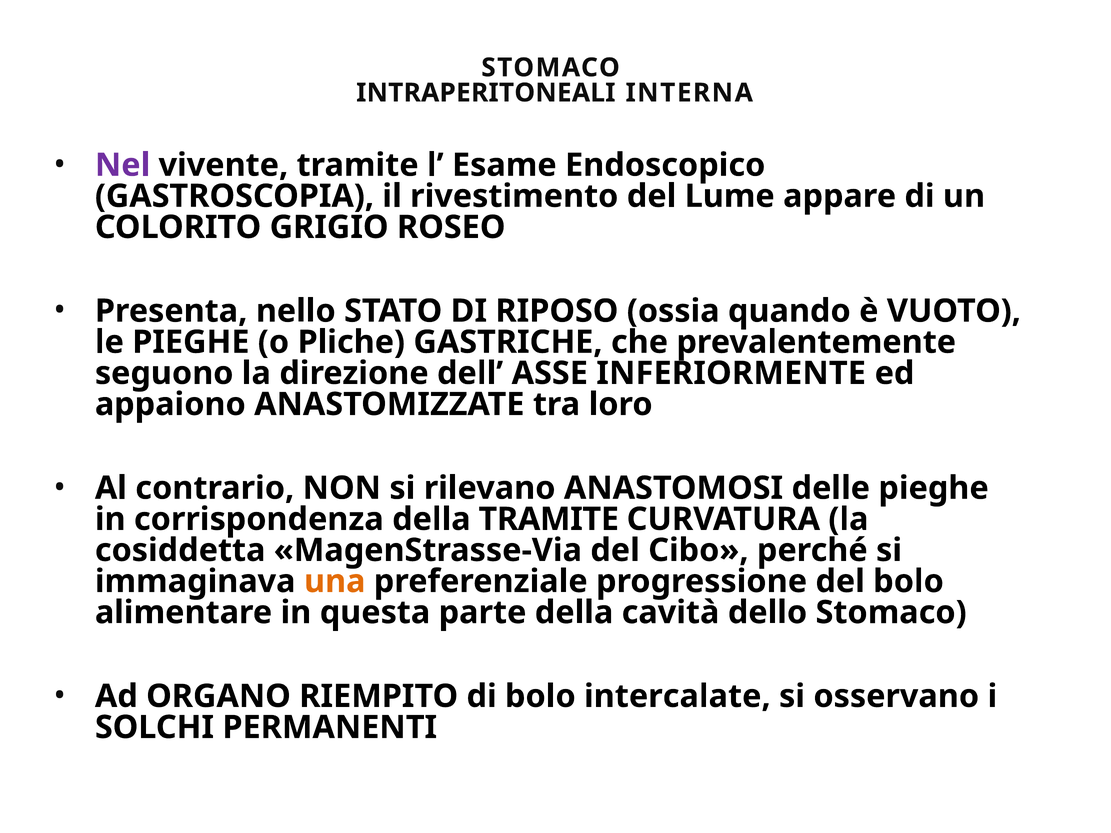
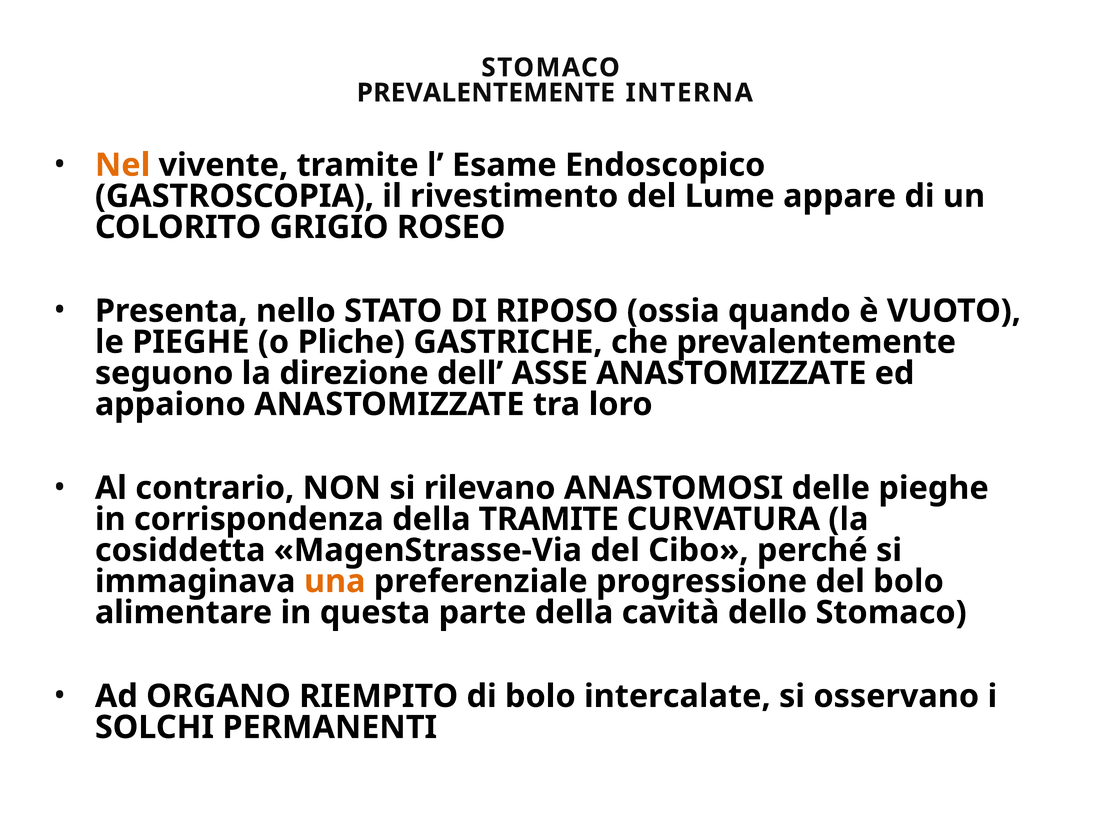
INTRAPERITONEALI at (486, 93): INTRAPERITONEALI -> PREVALENTEMENTE
Nel colour: purple -> orange
ASSE INFERIORMENTE: INFERIORMENTE -> ANASTOMIZZATE
